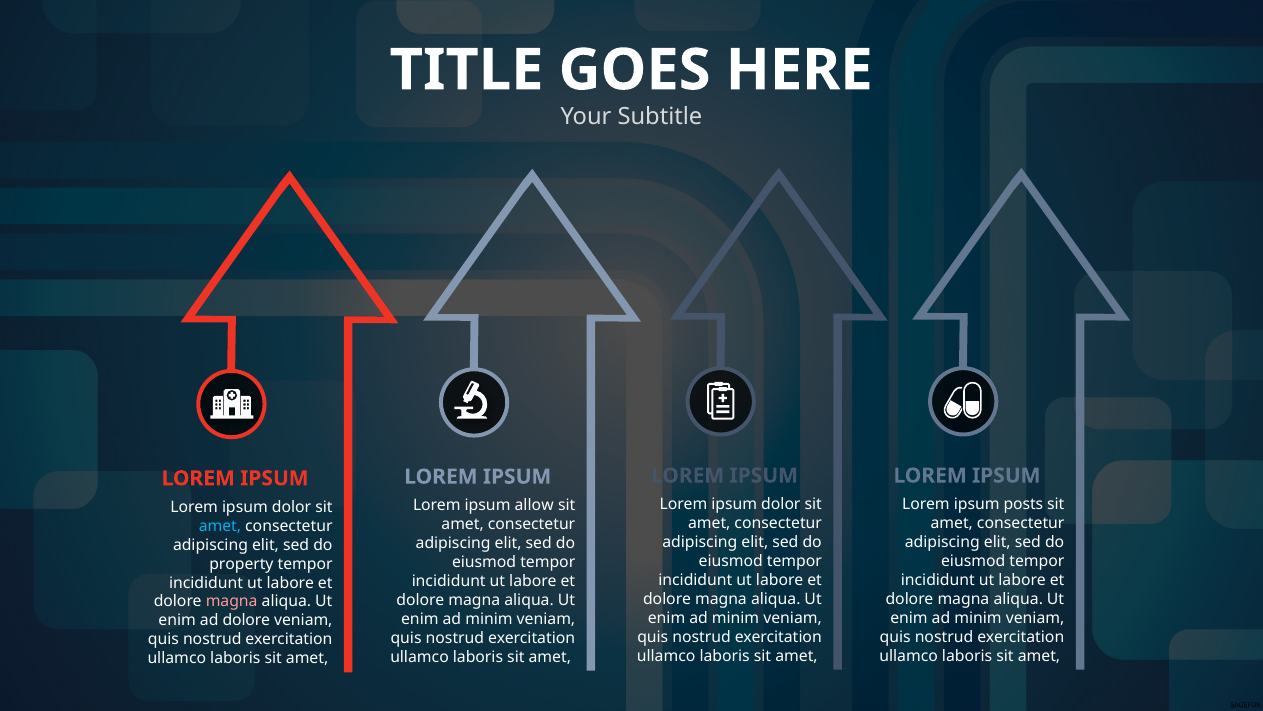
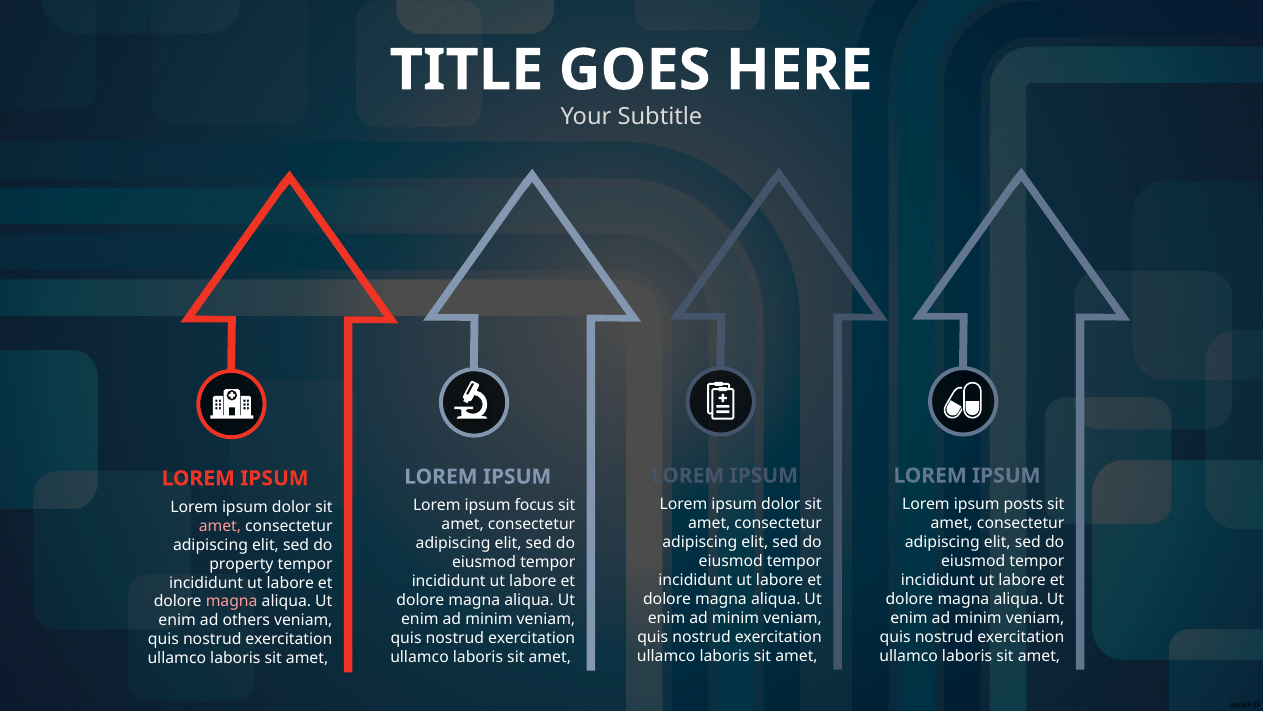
allow: allow -> focus
amet at (220, 526) colour: light blue -> pink
ad dolore: dolore -> others
